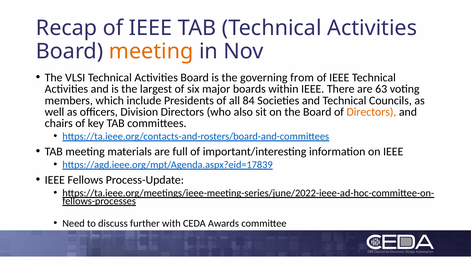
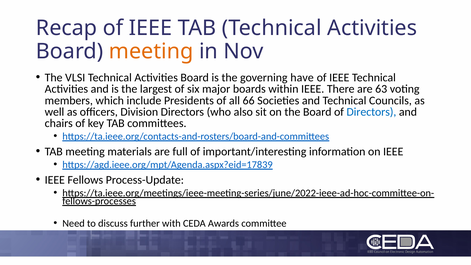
from: from -> have
84: 84 -> 66
Directors at (371, 112) colour: orange -> blue
